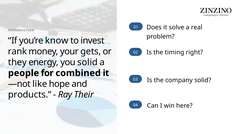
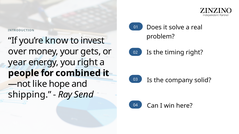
rank: rank -> over
they: they -> year
you solid: solid -> right
products: products -> shipping
Their: Their -> Send
